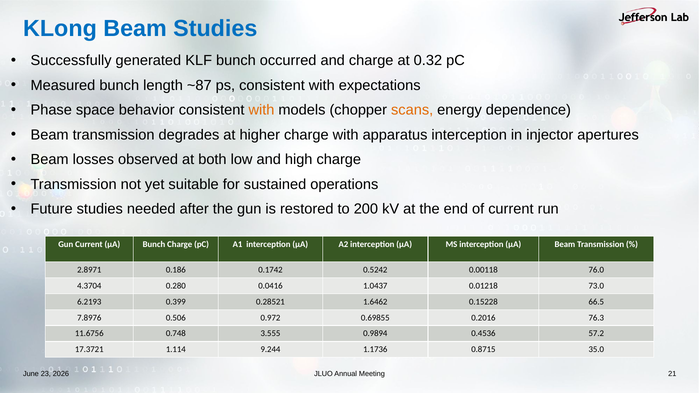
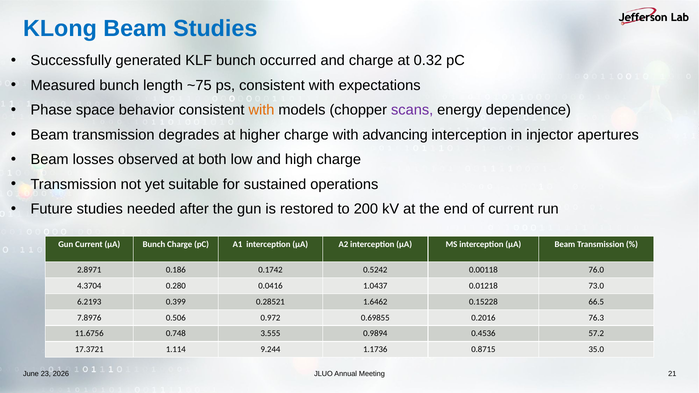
~87: ~87 -> ~75
scans colour: orange -> purple
apparatus: apparatus -> advancing
